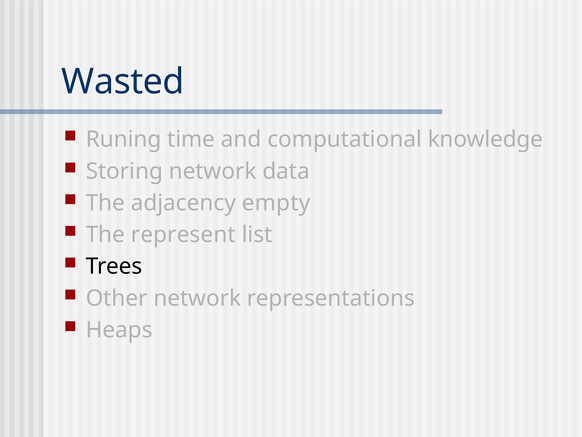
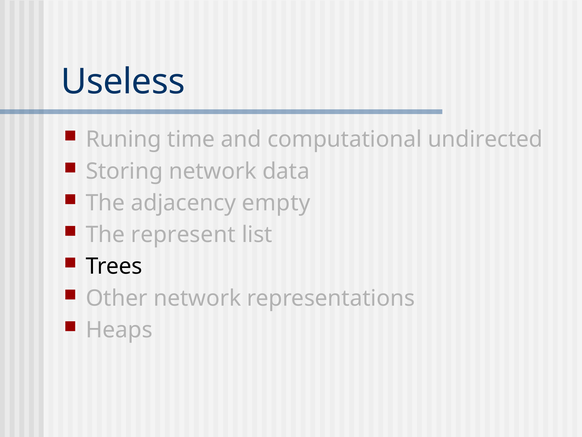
Wasted: Wasted -> Useless
knowledge: knowledge -> undirected
